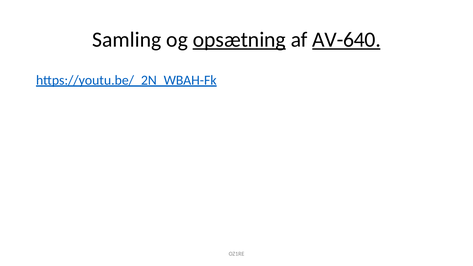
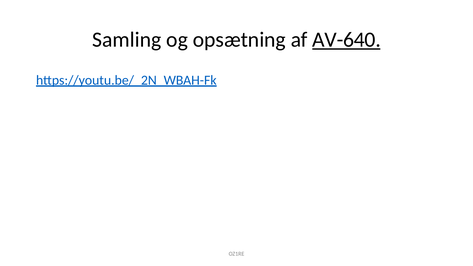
opsætning underline: present -> none
